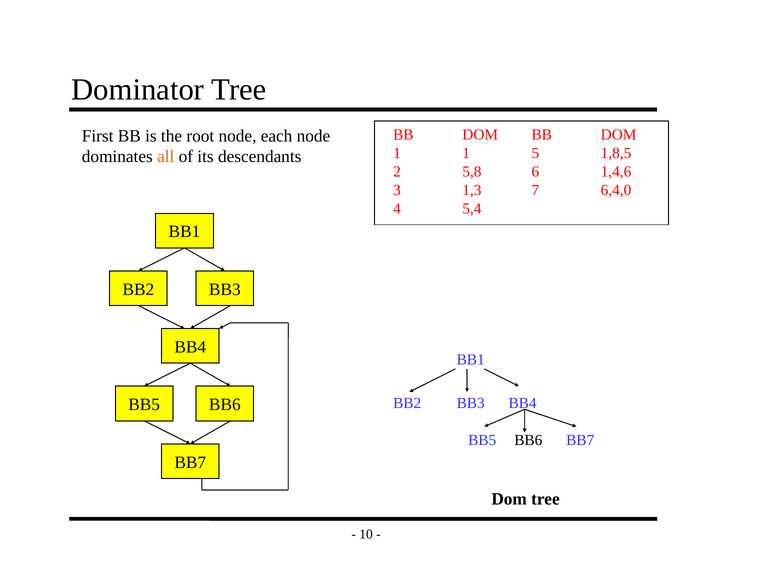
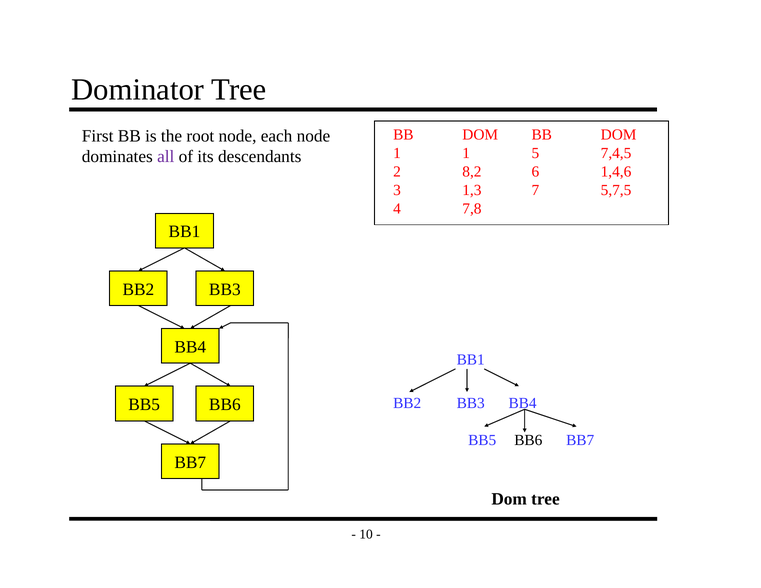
1,8,5: 1,8,5 -> 7,4,5
all colour: orange -> purple
5,8: 5,8 -> 8,2
6,4,0: 6,4,0 -> 5,7,5
5,4: 5,4 -> 7,8
